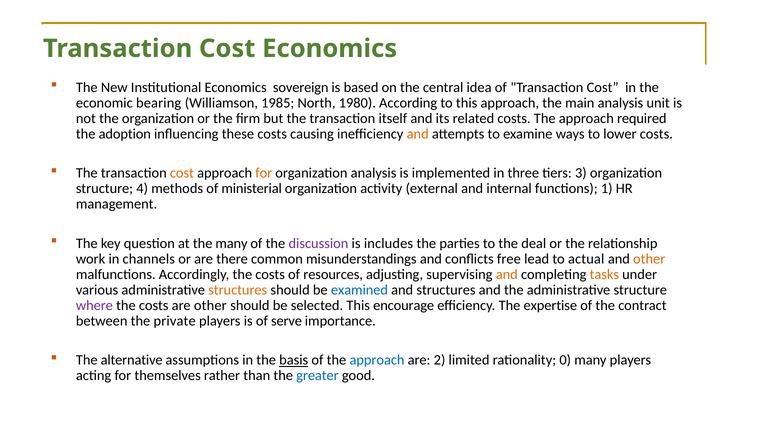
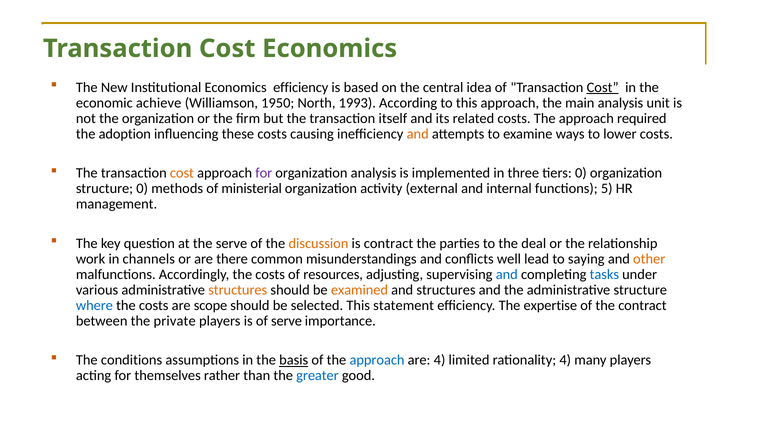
Economics sovereign: sovereign -> efficiency
Cost at (603, 87) underline: none -> present
bearing: bearing -> achieve
1985: 1985 -> 1950
1980: 1980 -> 1993
for at (264, 173) colour: orange -> purple
tiers 3: 3 -> 0
structure 4: 4 -> 0
1: 1 -> 5
the many: many -> serve
discussion colour: purple -> orange
is includes: includes -> contract
free: free -> well
actual: actual -> saying
and at (507, 275) colour: orange -> blue
tasks colour: orange -> blue
examined colour: blue -> orange
where colour: purple -> blue
are other: other -> scope
encourage: encourage -> statement
alternative: alternative -> conditions
are 2: 2 -> 4
rationality 0: 0 -> 4
